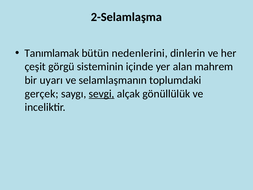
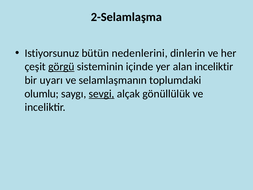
Tanımlamak: Tanımlamak -> Istiyorsunuz
görgü underline: none -> present
alan mahrem: mahrem -> inceliktir
gerçek: gerçek -> olumlu
